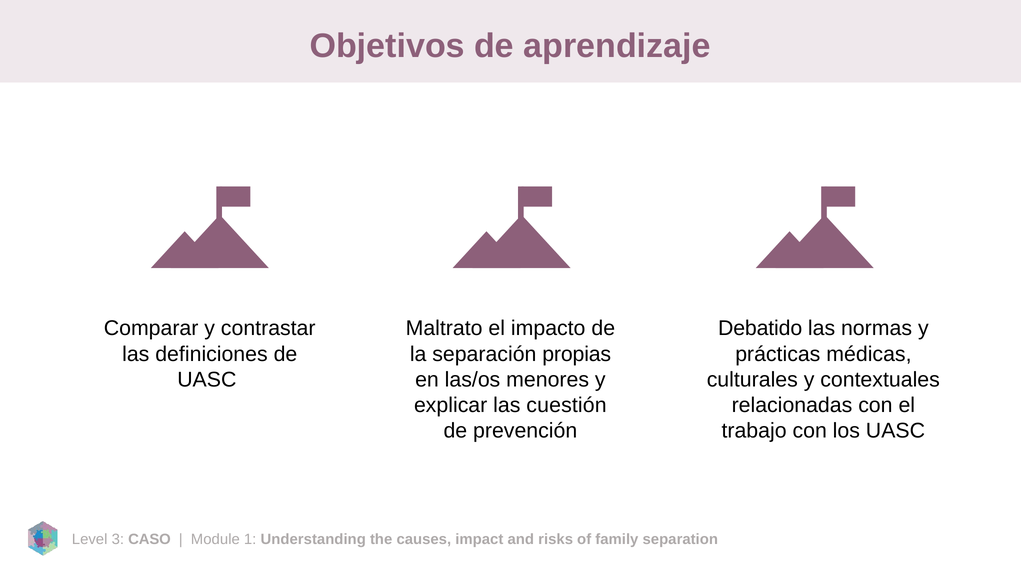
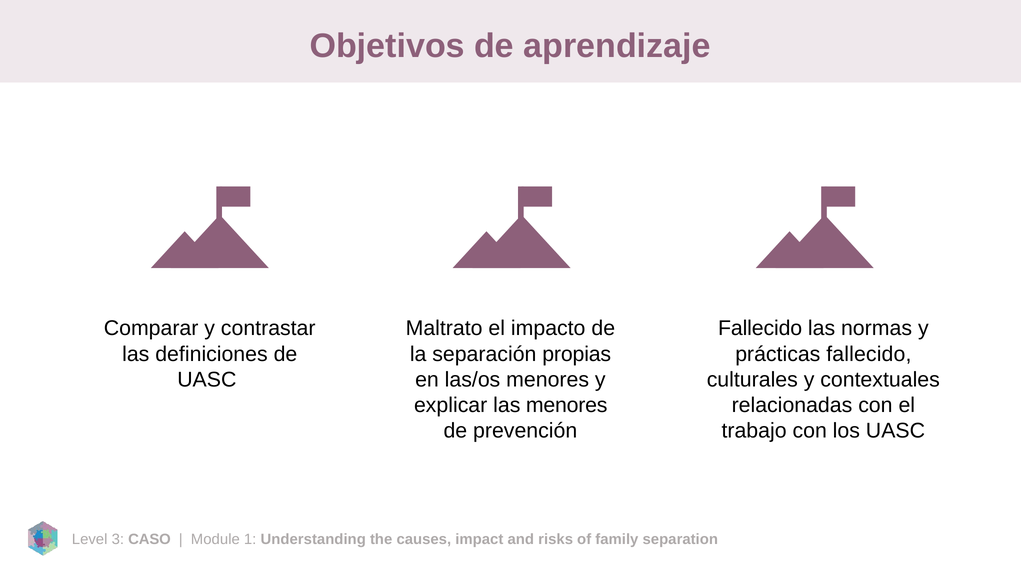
Debatido at (760, 329): Debatido -> Fallecido
prácticas médicas: médicas -> fallecido
las cuestión: cuestión -> menores
